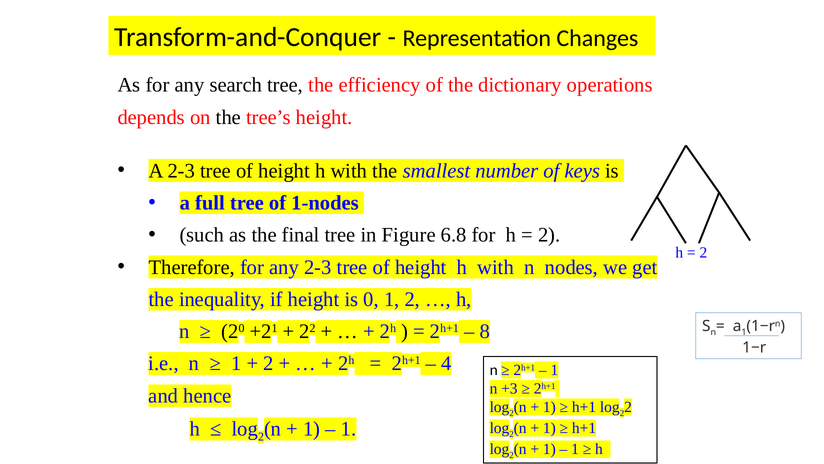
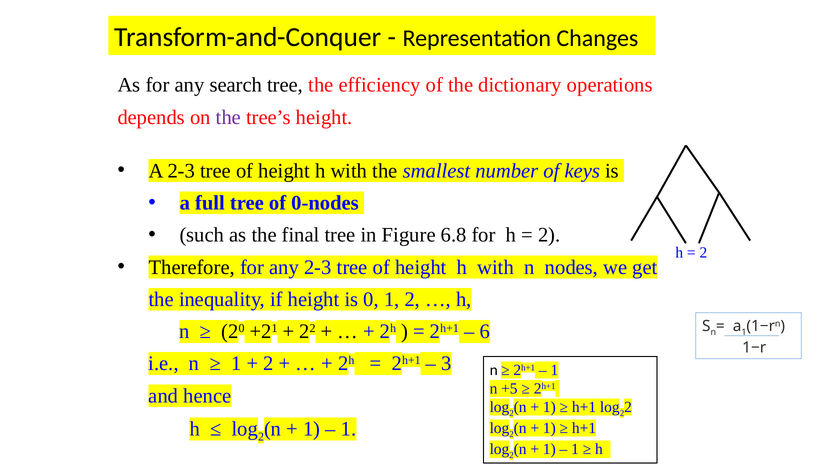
the at (228, 117) colour: black -> purple
1-nodes: 1-nodes -> 0-nodes
8: 8 -> 6
4: 4 -> 3
+3: +3 -> +5
